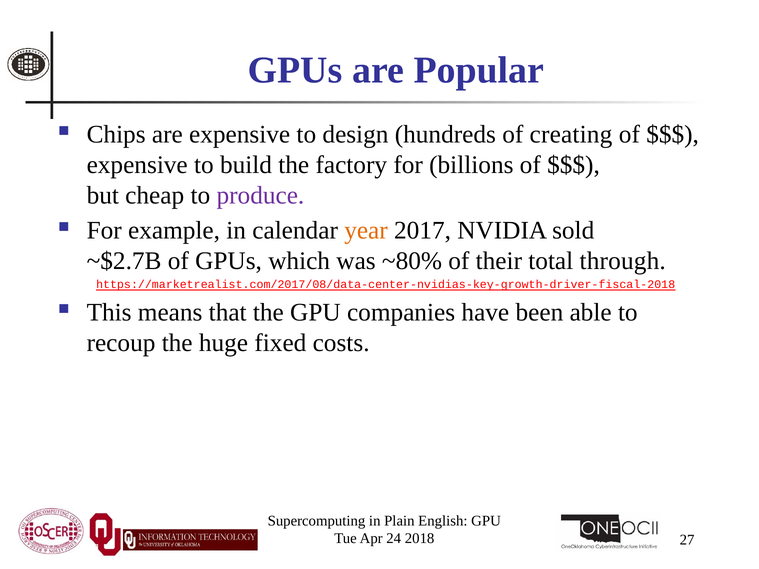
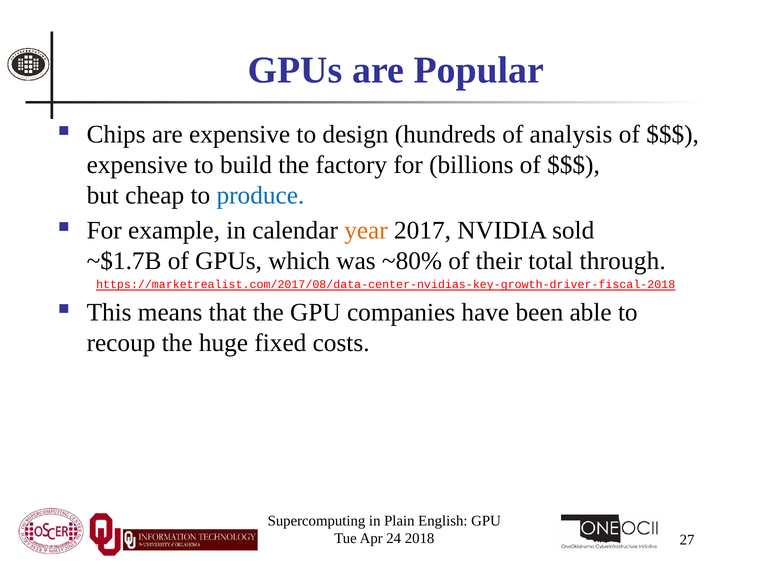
creating: creating -> analysis
produce colour: purple -> blue
~$2.7B: ~$2.7B -> ~$1.7B
